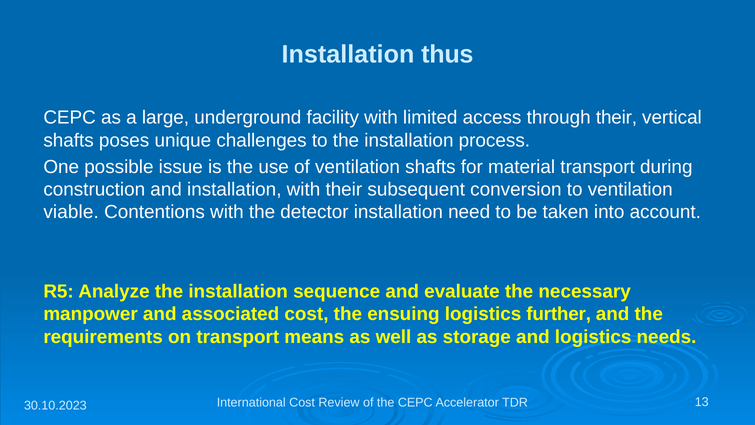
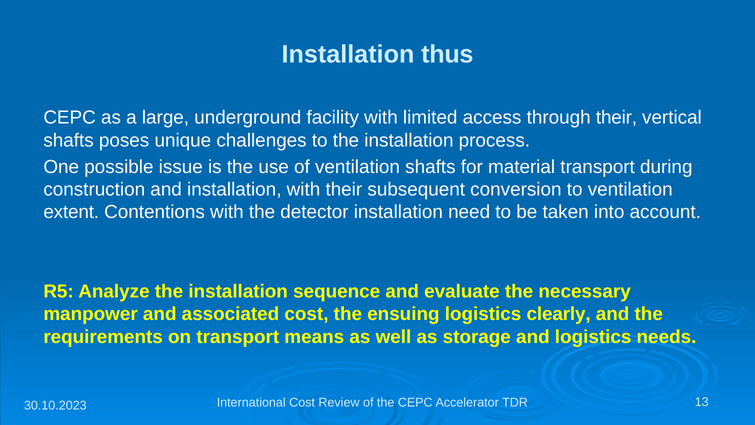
viable: viable -> extent
further: further -> clearly
